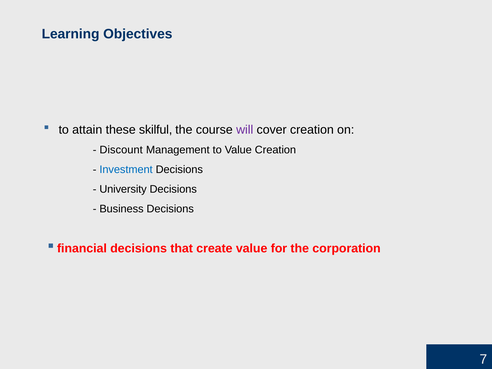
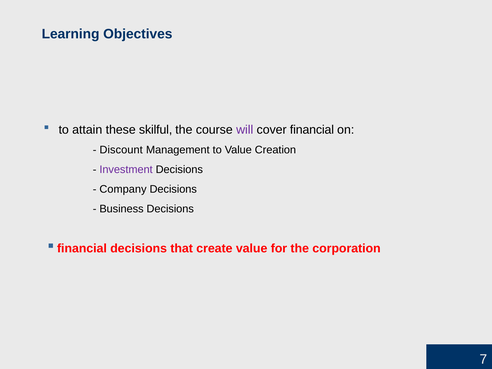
cover creation: creation -> financial
Investment colour: blue -> purple
University: University -> Company
